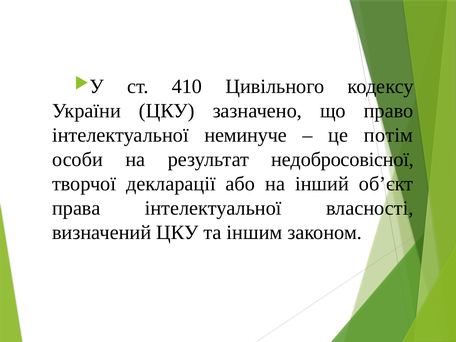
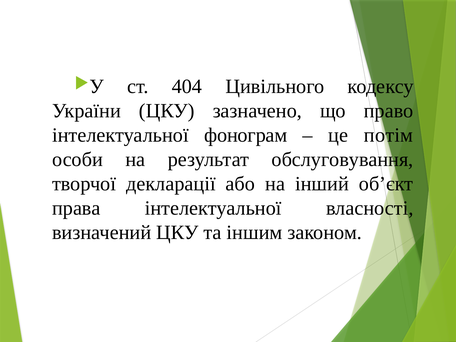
410: 410 -> 404
неминуче: неминуче -> фонограм
недобросовісної: недобросовісної -> обслуговування
